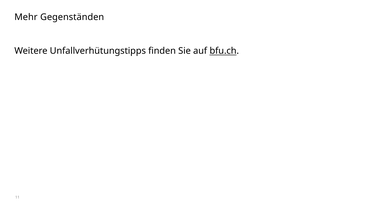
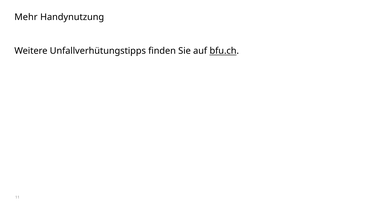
Gegenständen: Gegenständen -> Handynutzung
